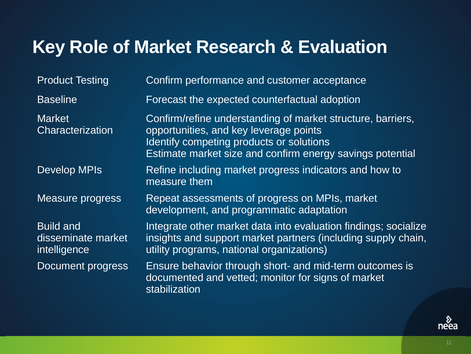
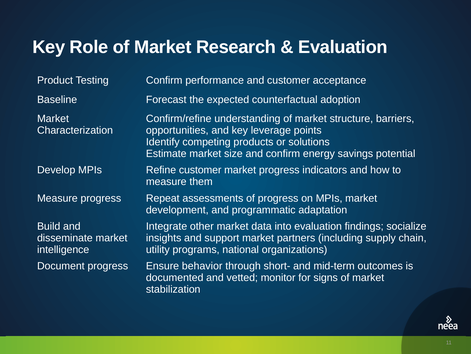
Refine including: including -> customer
